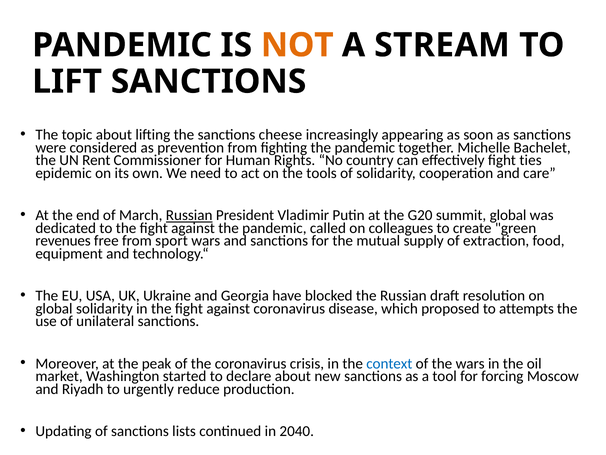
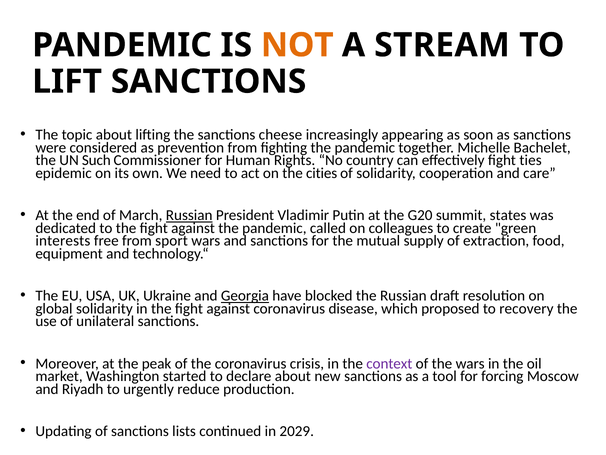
Rent: Rent -> Such
tools: tools -> cities
summit global: global -> states
revenues: revenues -> interests
Georgia underline: none -> present
attempts: attempts -> recovery
context colour: blue -> purple
2040: 2040 -> 2029
